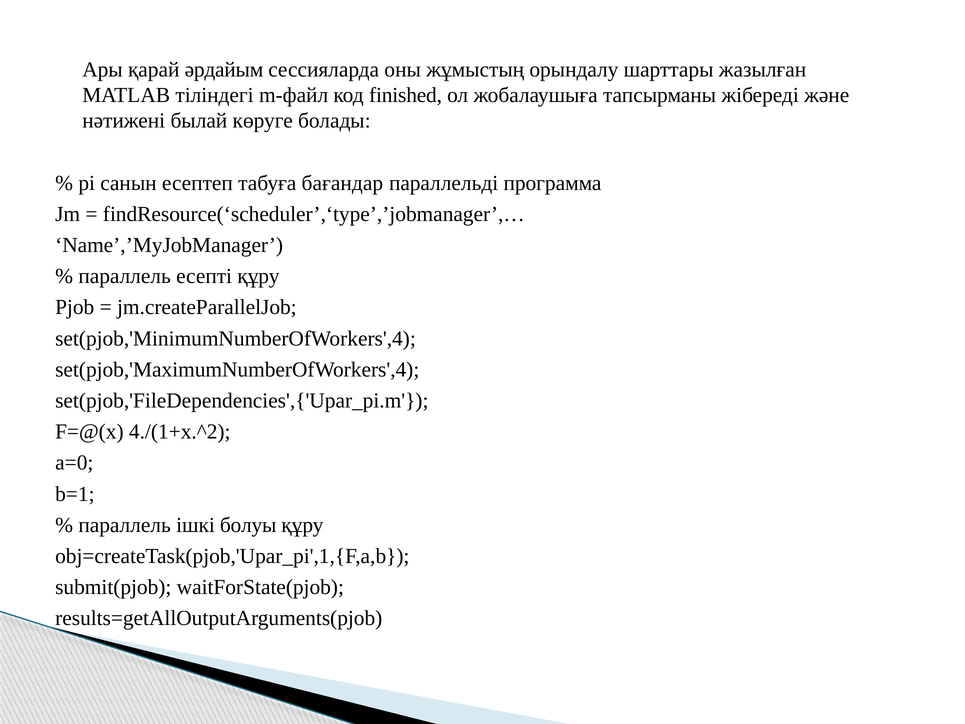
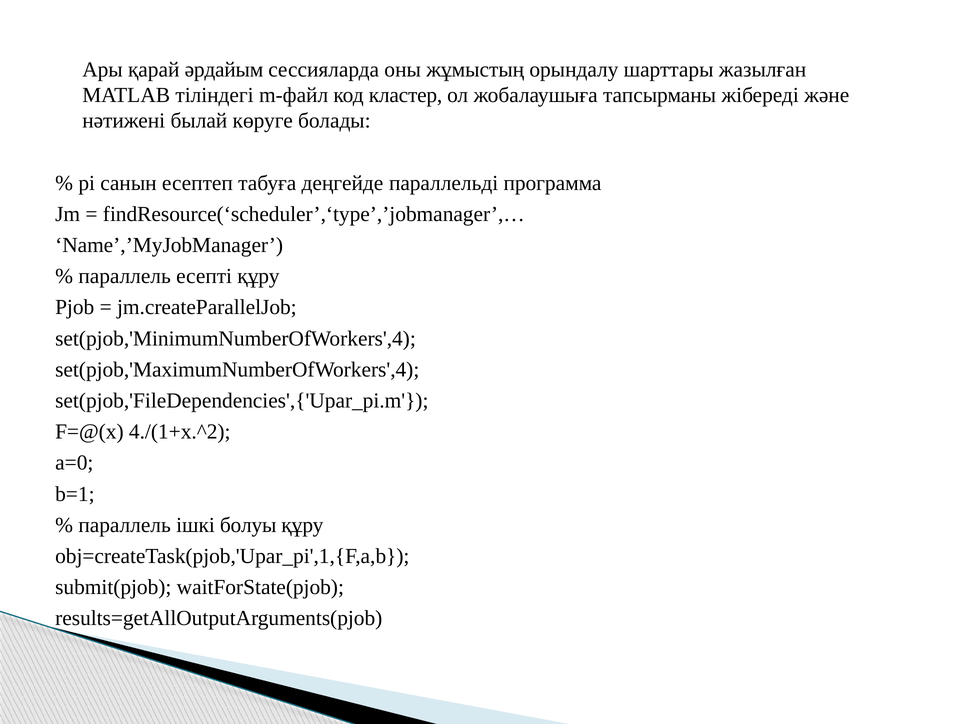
finished: finished -> кластер
бағандар: бағандар -> деңгейде
